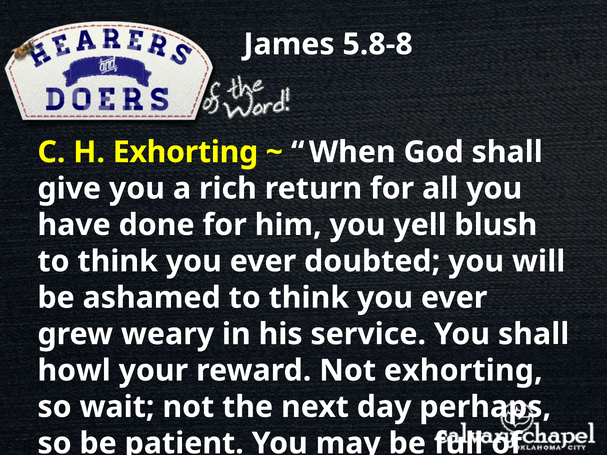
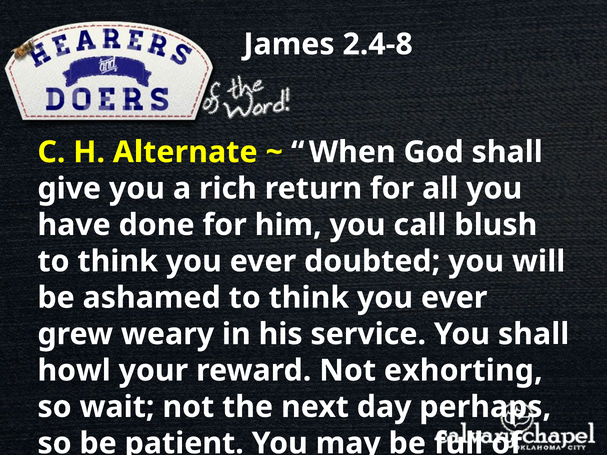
5.8-8: 5.8-8 -> 2.4-8
H Exhorting: Exhorting -> Alternate
yell: yell -> call
